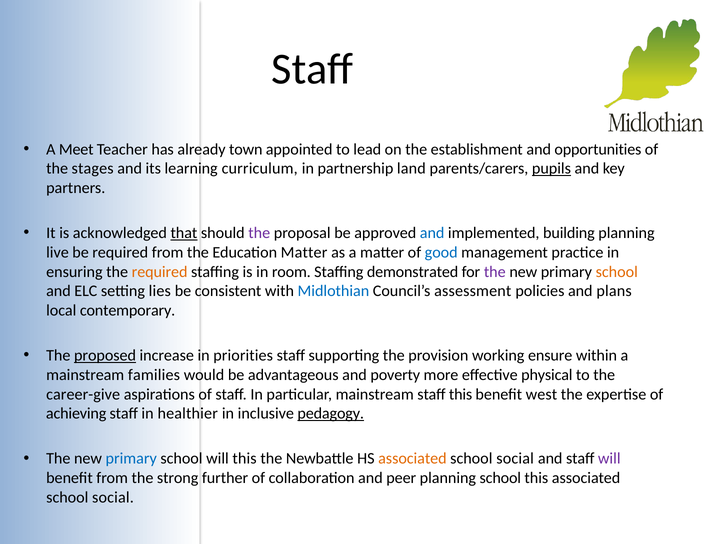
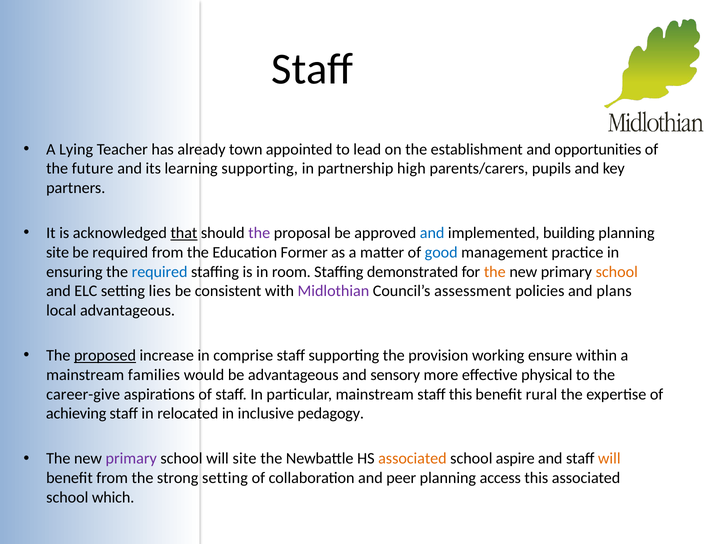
Meet: Meet -> Lying
stages: stages -> future
learning curriculum: curriculum -> supporting
land: land -> high
pupils underline: present -> none
live at (57, 253): live -> site
Education Matter: Matter -> Former
required at (160, 272) colour: orange -> blue
the at (495, 272) colour: purple -> orange
Midlothian colour: blue -> purple
local contemporary: contemporary -> advantageous
priorities: priorities -> comprise
poverty: poverty -> sensory
west: west -> rural
healthier: healthier -> relocated
pedagogy underline: present -> none
primary at (131, 459) colour: blue -> purple
will this: this -> site
social at (515, 459): social -> aspire
will at (609, 459) colour: purple -> orange
strong further: further -> setting
planning school: school -> access
social at (113, 498): social -> which
